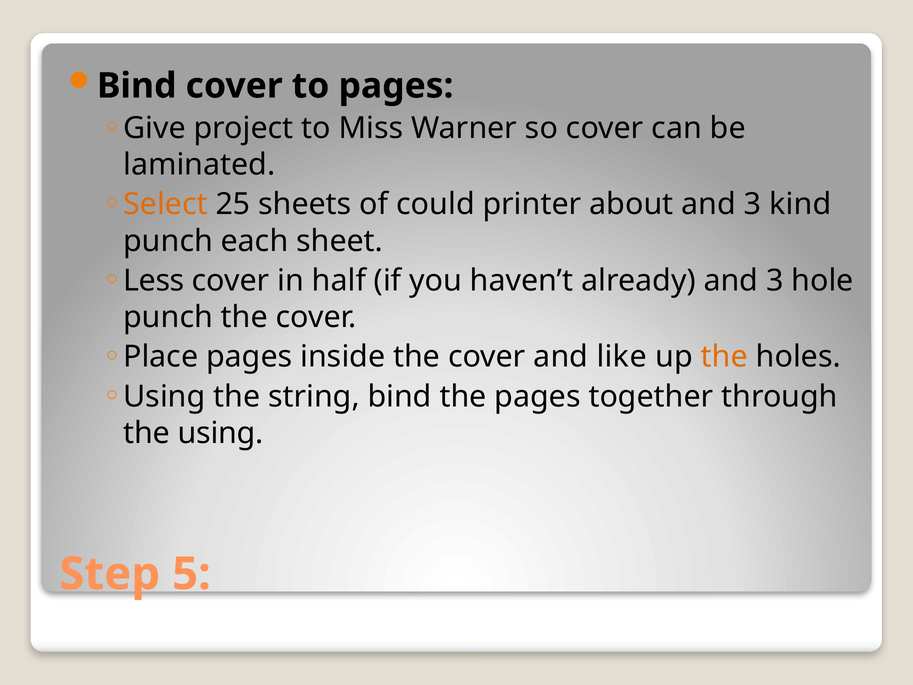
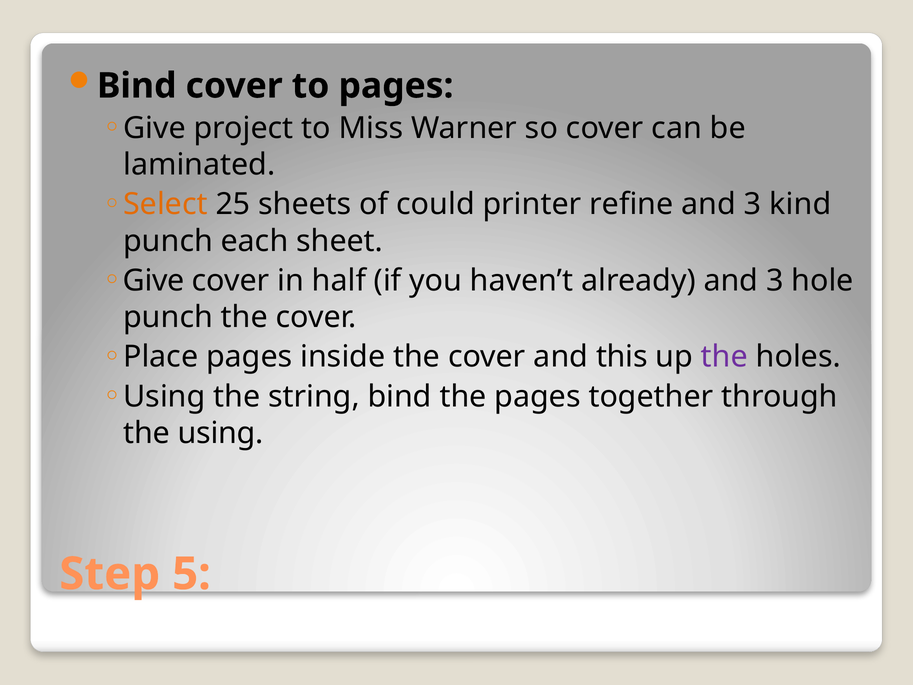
about: about -> refine
Less at (154, 281): Less -> Give
like: like -> this
the at (724, 357) colour: orange -> purple
